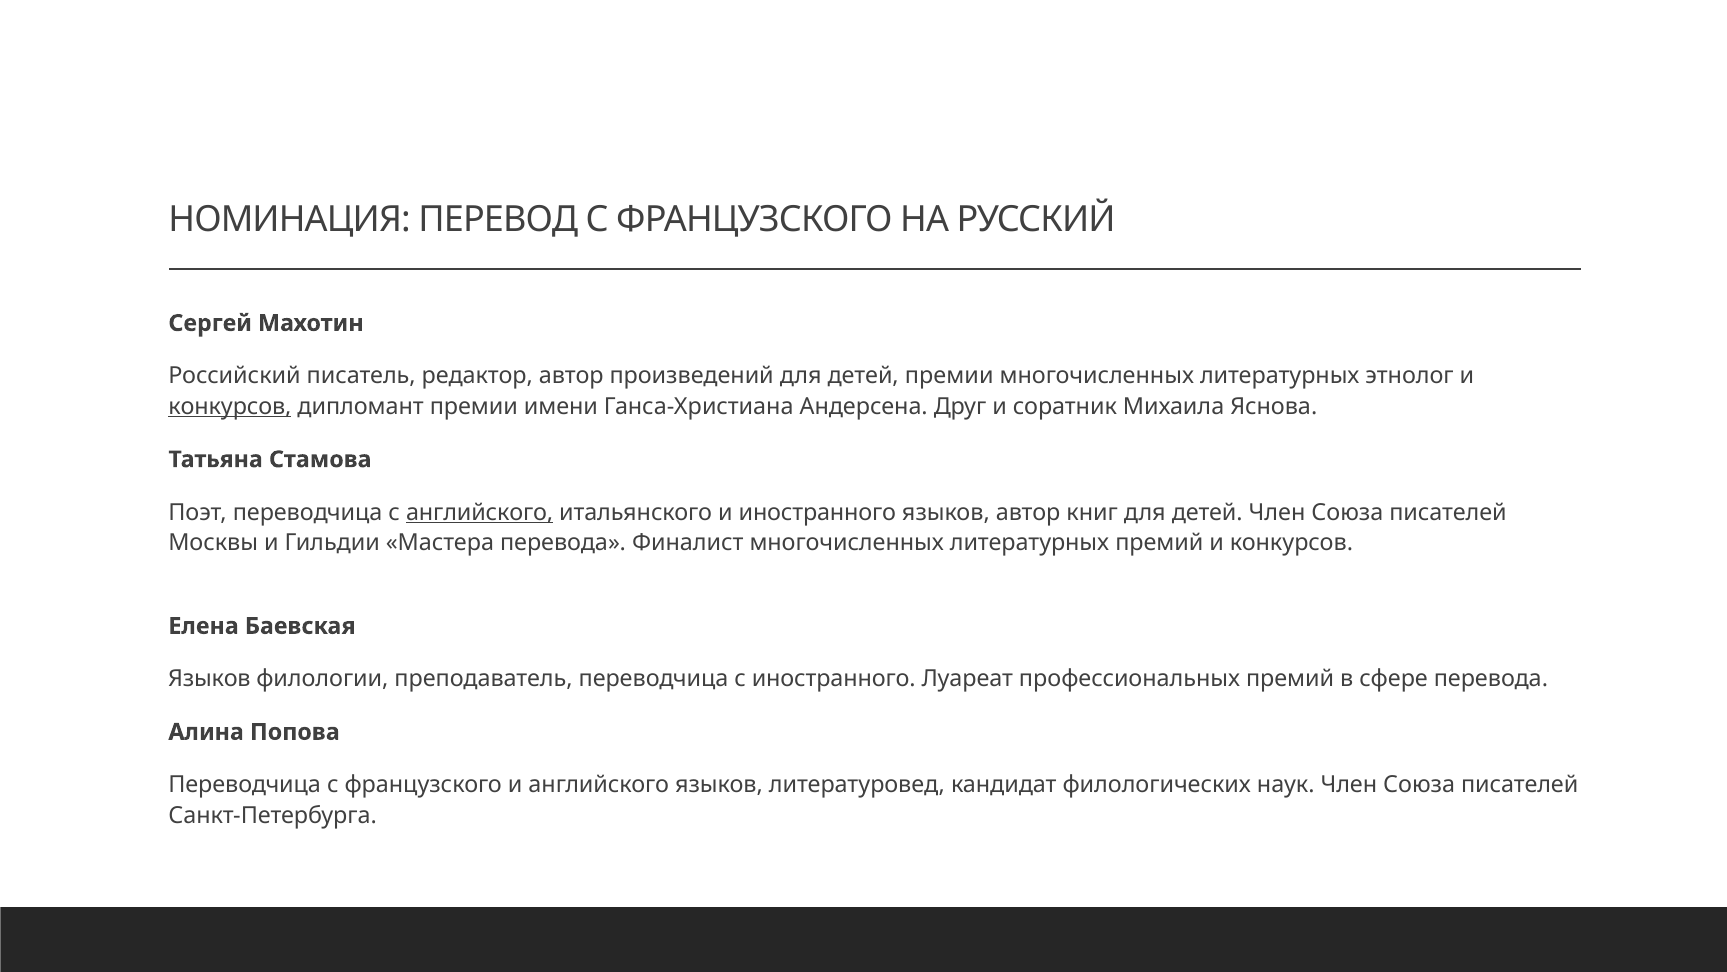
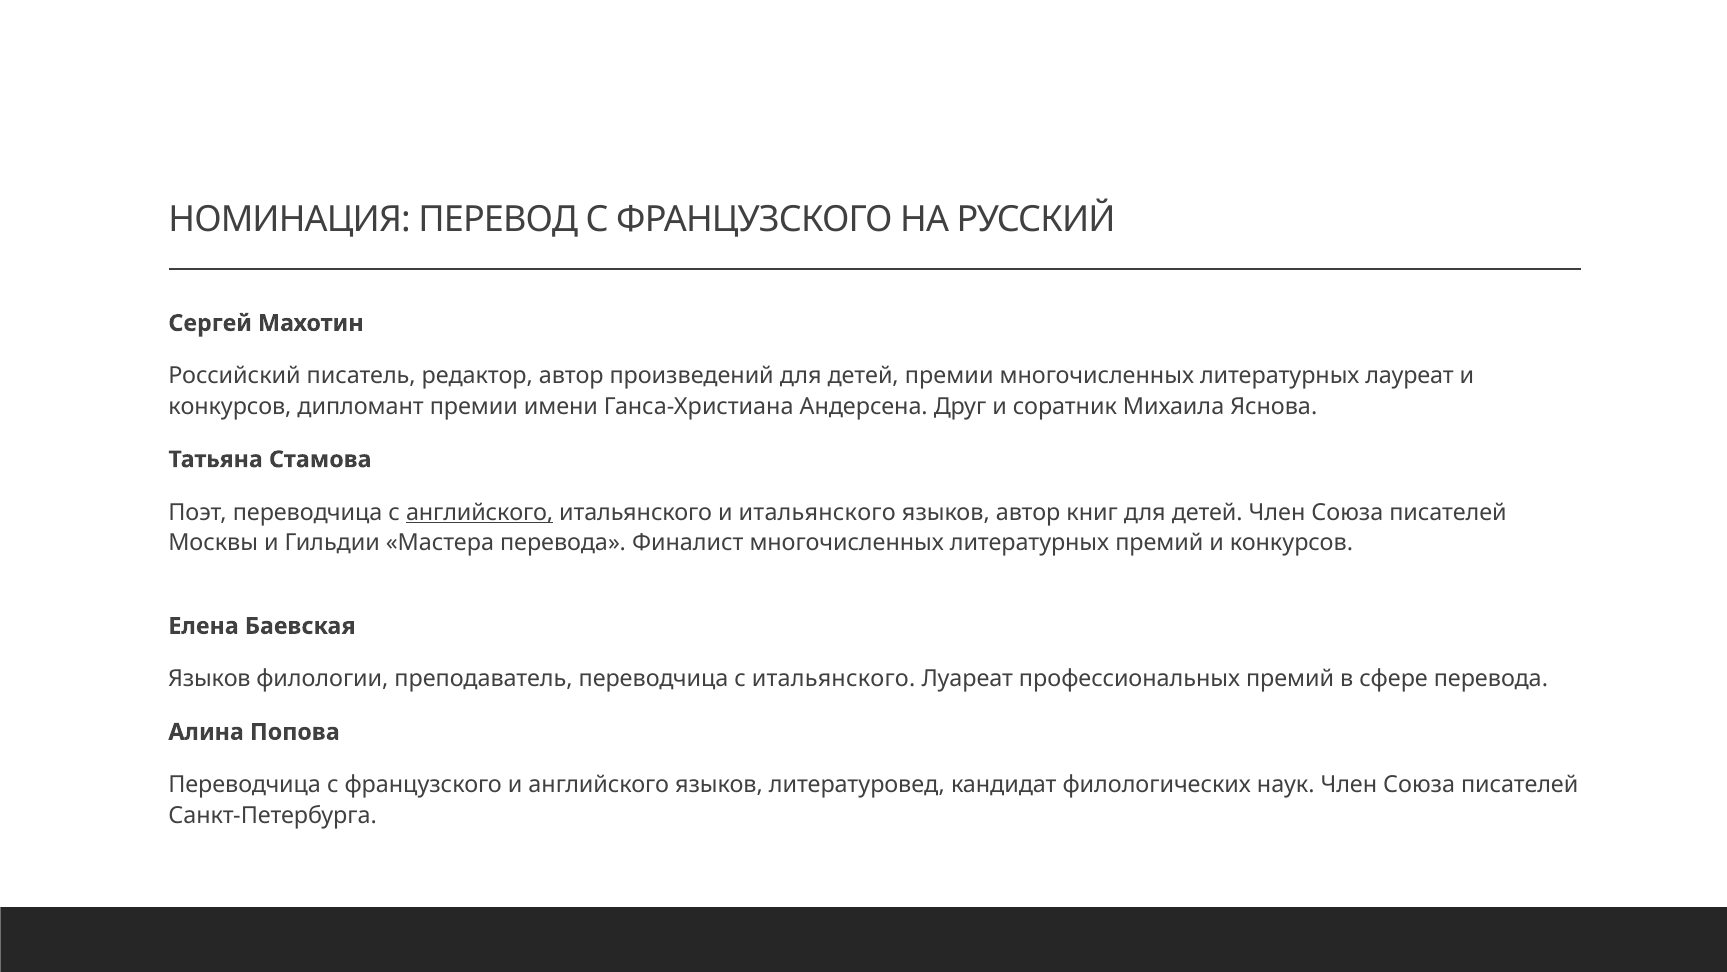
этнолог: этнолог -> лауреат
конкурсов at (230, 406) underline: present -> none
и иностранного: иностранного -> итальянского
с иностранного: иностранного -> итальянского
